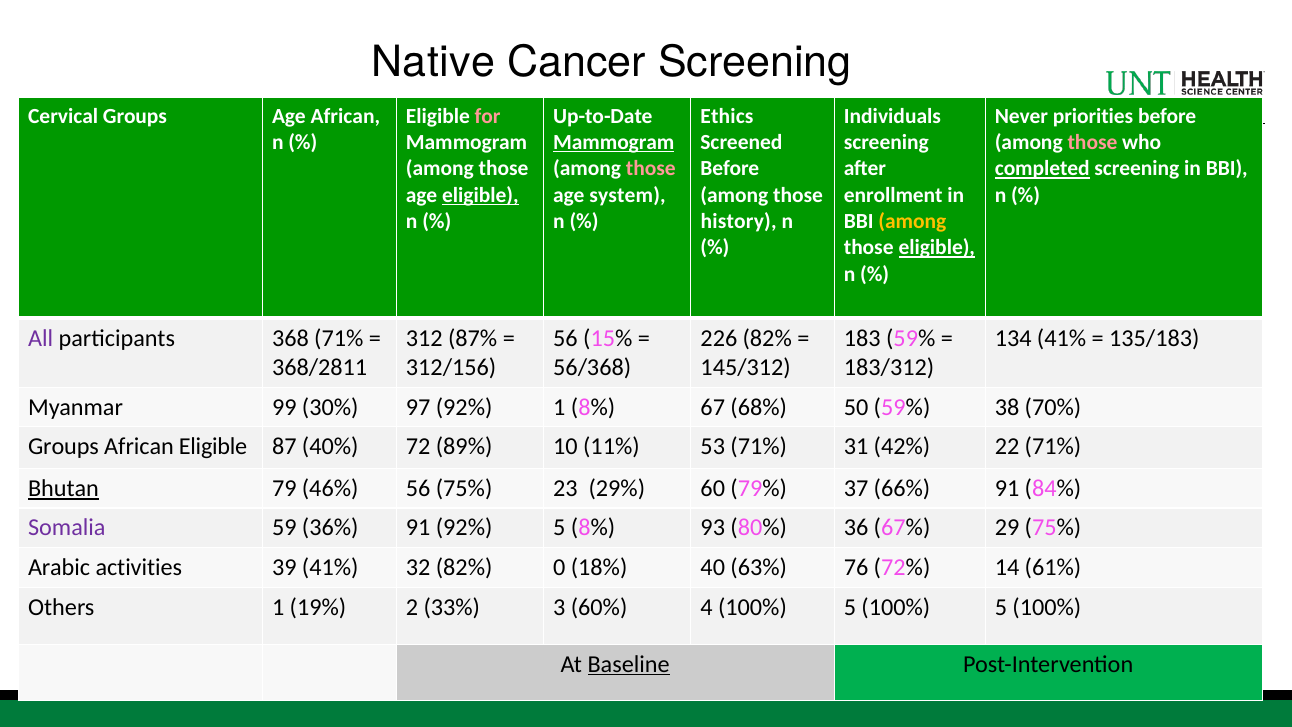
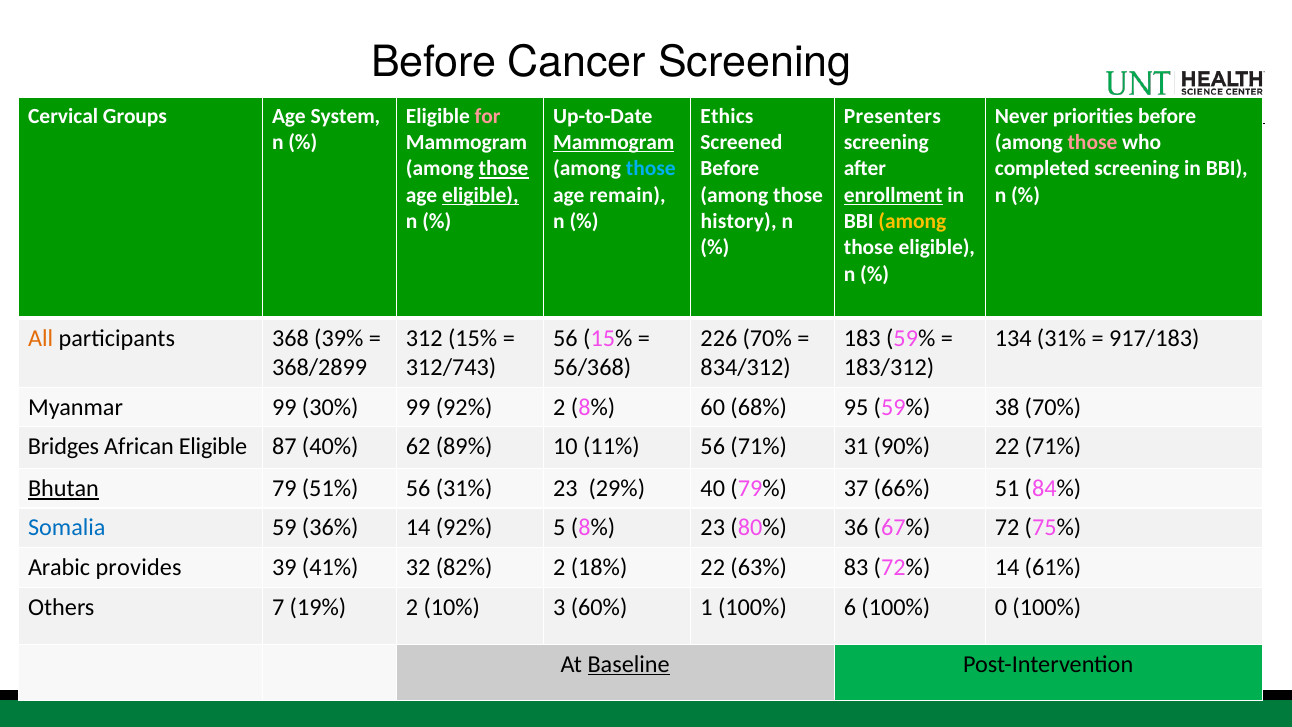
Native at (433, 63): Native -> Before
Age African: African -> System
Individuals: Individuals -> Presenters
those at (504, 169) underline: none -> present
those at (651, 169) colour: pink -> light blue
completed underline: present -> none
system: system -> remain
enrollment underline: none -> present
eligible at (937, 248) underline: present -> none
All colour: purple -> orange
368 71%: 71% -> 39%
312 87%: 87% -> 15%
226 82%: 82% -> 70%
134 41%: 41% -> 31%
135/183: 135/183 -> 917/183
368/2811: 368/2811 -> 368/2899
312/156: 312/156 -> 312/743
145/312: 145/312 -> 834/312
30% 97: 97 -> 99
92% 1: 1 -> 2
67: 67 -> 60
50: 50 -> 95
Groups at (63, 446): Groups -> Bridges
72: 72 -> 62
11% 53: 53 -> 56
42%: 42% -> 90%
46%: 46% -> 51%
56 75%: 75% -> 31%
60: 60 -> 40
66% 91: 91 -> 51
Somalia colour: purple -> blue
36% 91: 91 -> 14
8% 93: 93 -> 23
29: 29 -> 72
activities: activities -> provides
82% 0: 0 -> 2
18% 40: 40 -> 22
76: 76 -> 83
Others 1: 1 -> 7
33%: 33% -> 10%
4: 4 -> 1
5 at (850, 607): 5 -> 6
5 at (1001, 607): 5 -> 0
